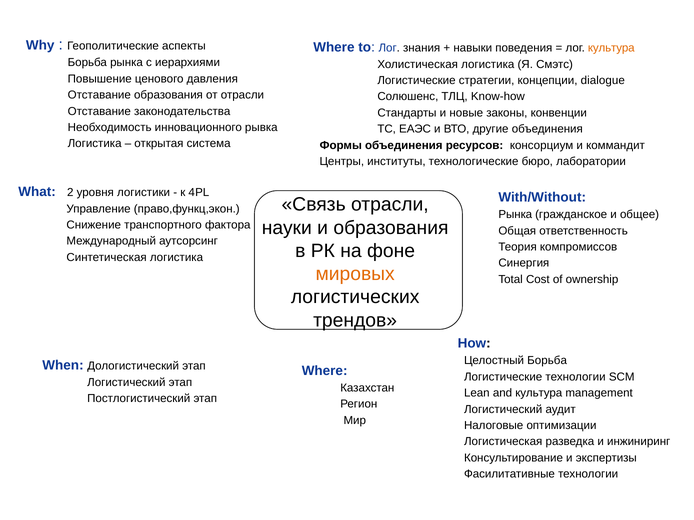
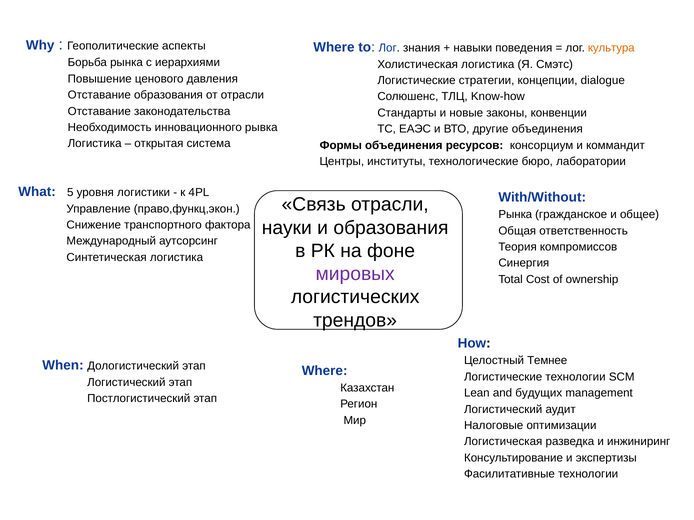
2: 2 -> 5
мировых colour: orange -> purple
Целостный Борьба: Борьба -> Темнее
and культура: культура -> будущих
